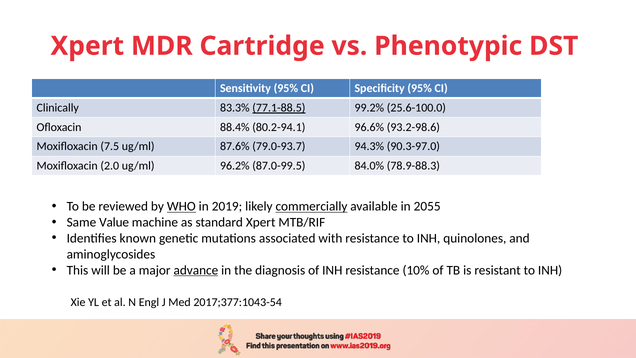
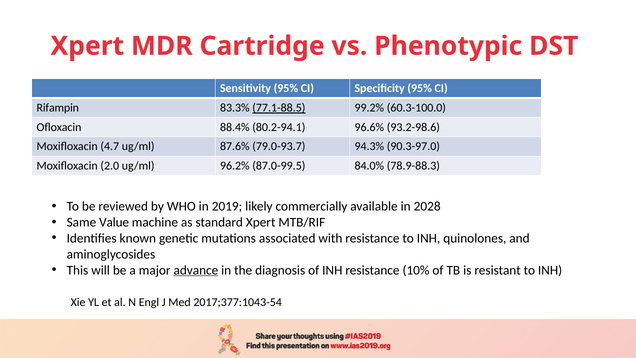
Clinically: Clinically -> Rifampin
25.6-100.0: 25.6-100.0 -> 60.3-100.0
7.5: 7.5 -> 4.7
WHO underline: present -> none
commercially underline: present -> none
2055: 2055 -> 2028
